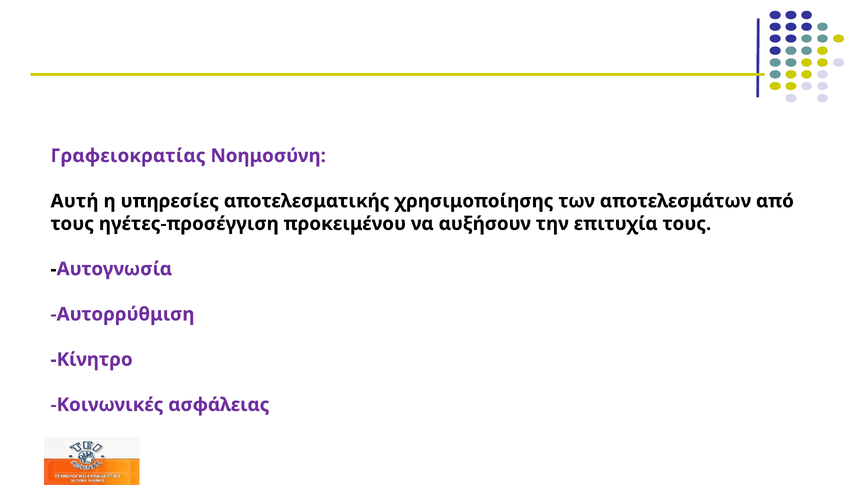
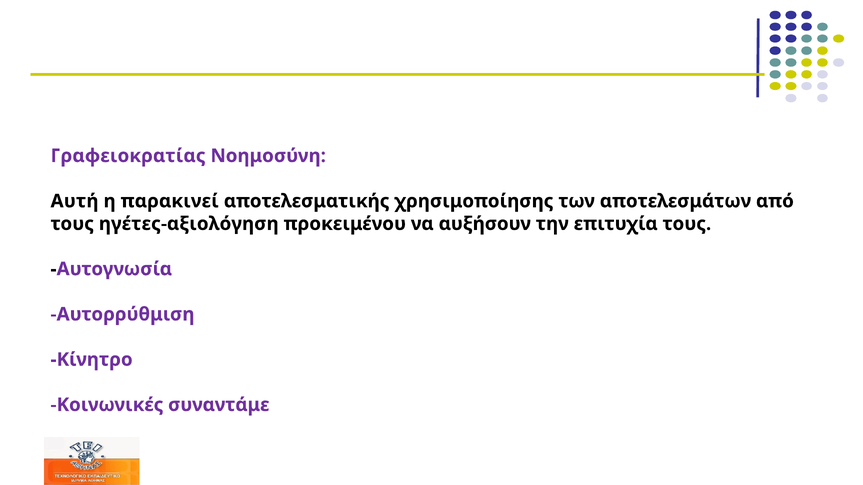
υπηρεσίες: υπηρεσίες -> παρακινεί
ηγέτες-προσέγγιση: ηγέτες-προσέγγιση -> ηγέτες-αξιολόγηση
ασφάλειας: ασφάλειας -> συναντάμε
